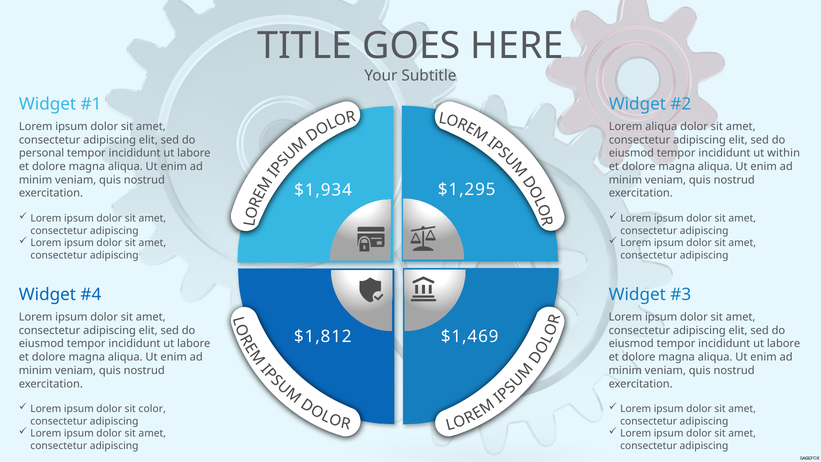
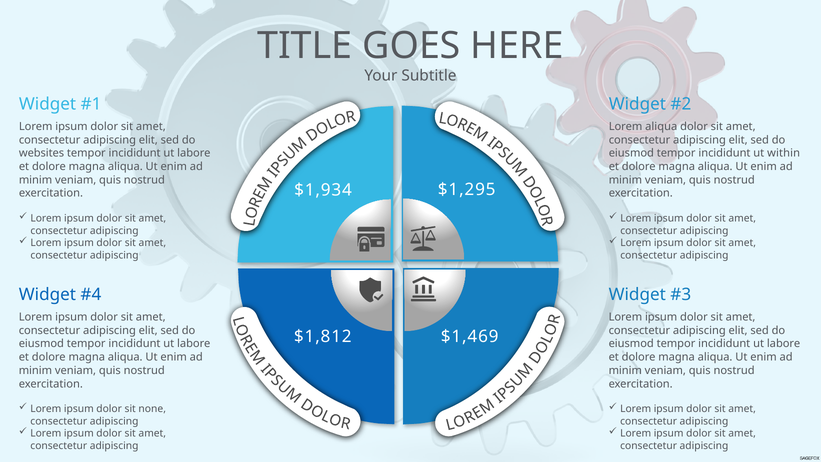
personal: personal -> websites
color: color -> none
